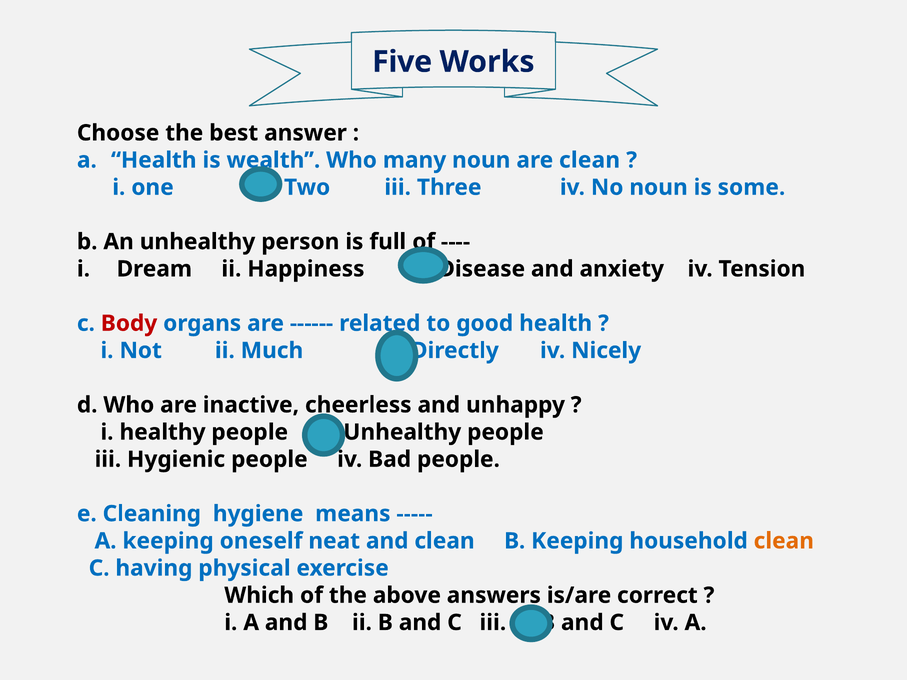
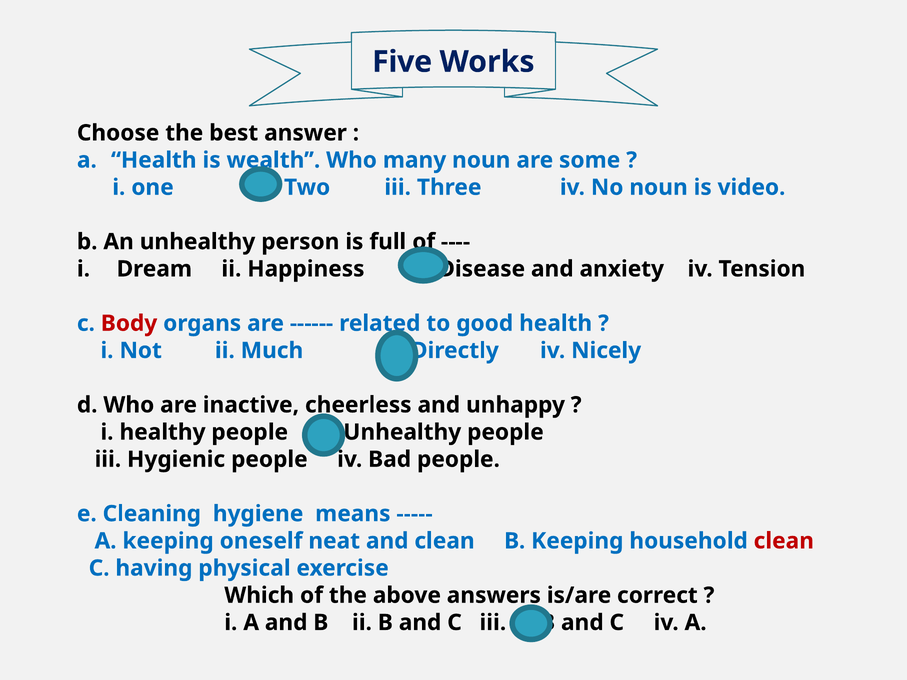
are clean: clean -> some
some: some -> video
clean at (784, 541) colour: orange -> red
